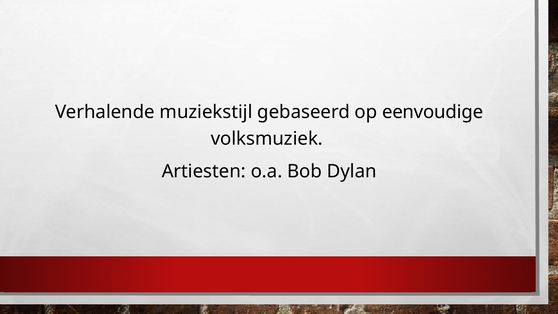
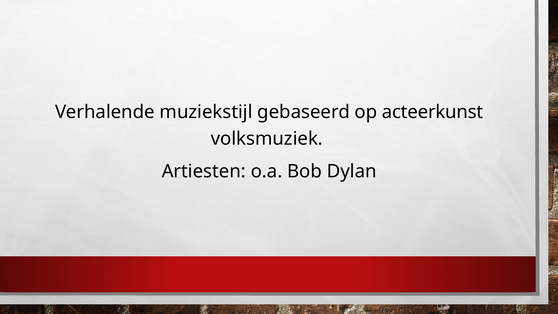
eenvoudige: eenvoudige -> acteerkunst
